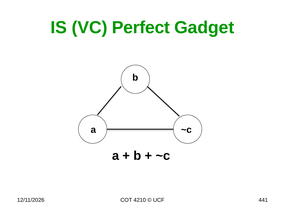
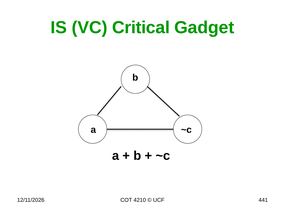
Perfect: Perfect -> Critical
